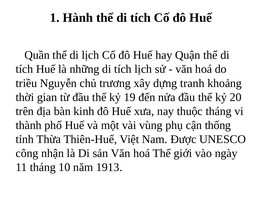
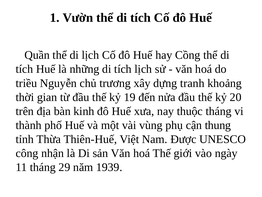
Hành: Hành -> Vườn
Quận: Quận -> Cồng
thống: thống -> thung
10: 10 -> 29
1913: 1913 -> 1939
